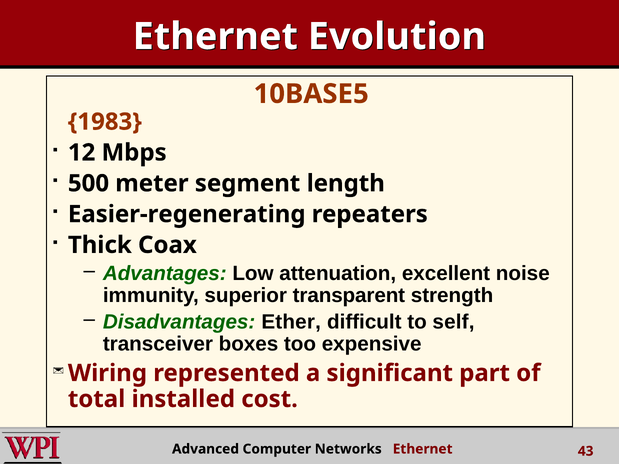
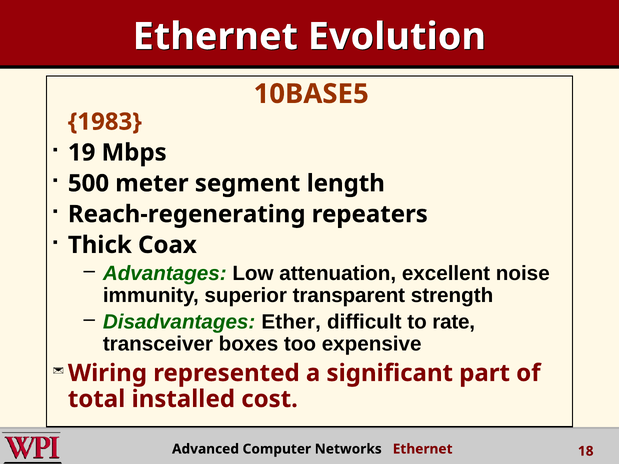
12: 12 -> 19
Easier-regenerating: Easier-regenerating -> Reach-regenerating
self: self -> rate
43: 43 -> 18
